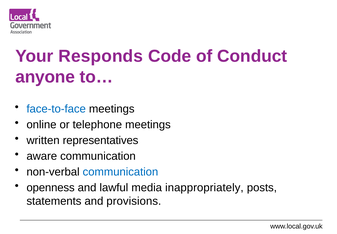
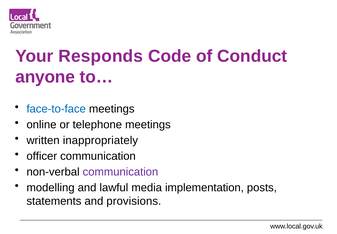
representatives: representatives -> inappropriately
aware: aware -> officer
communication at (120, 171) colour: blue -> purple
openness: openness -> modelling
inappropriately: inappropriately -> implementation
